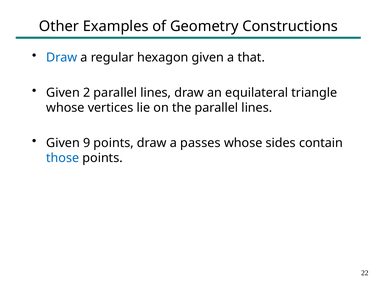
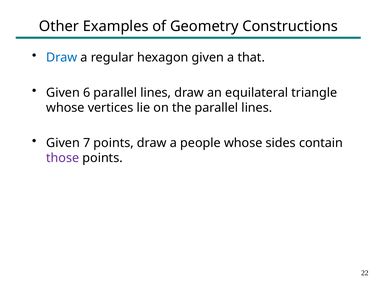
2: 2 -> 6
9: 9 -> 7
passes: passes -> people
those colour: blue -> purple
